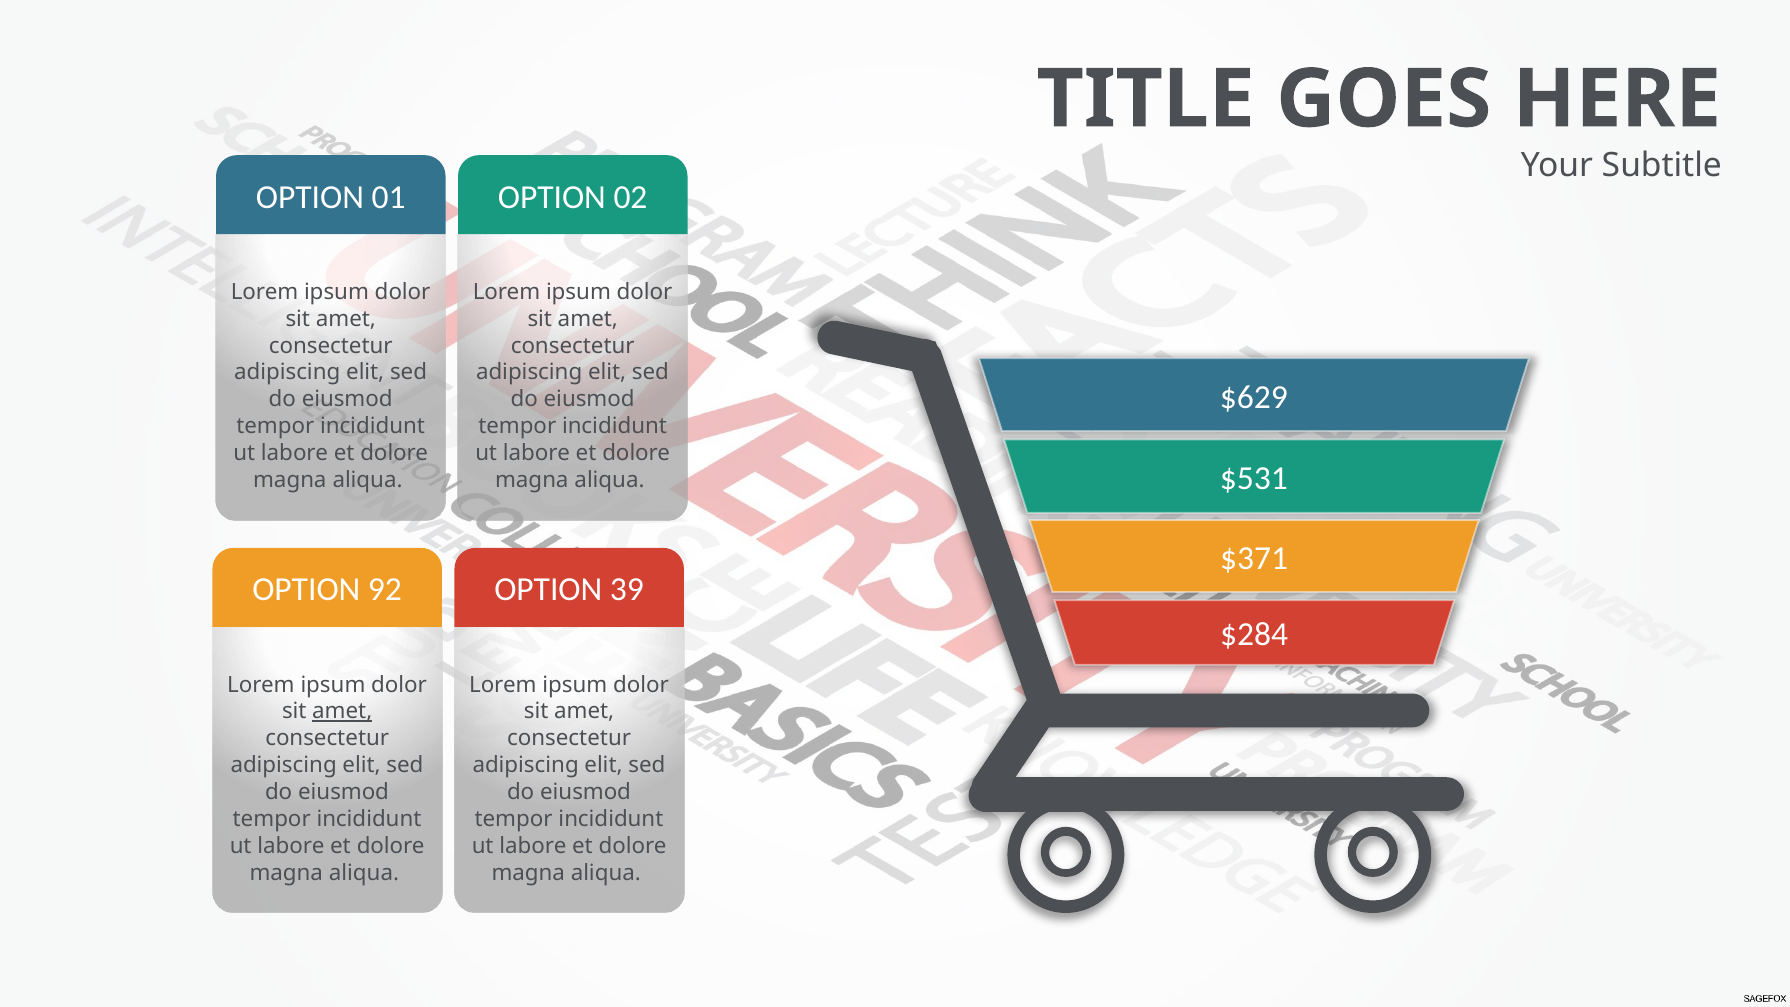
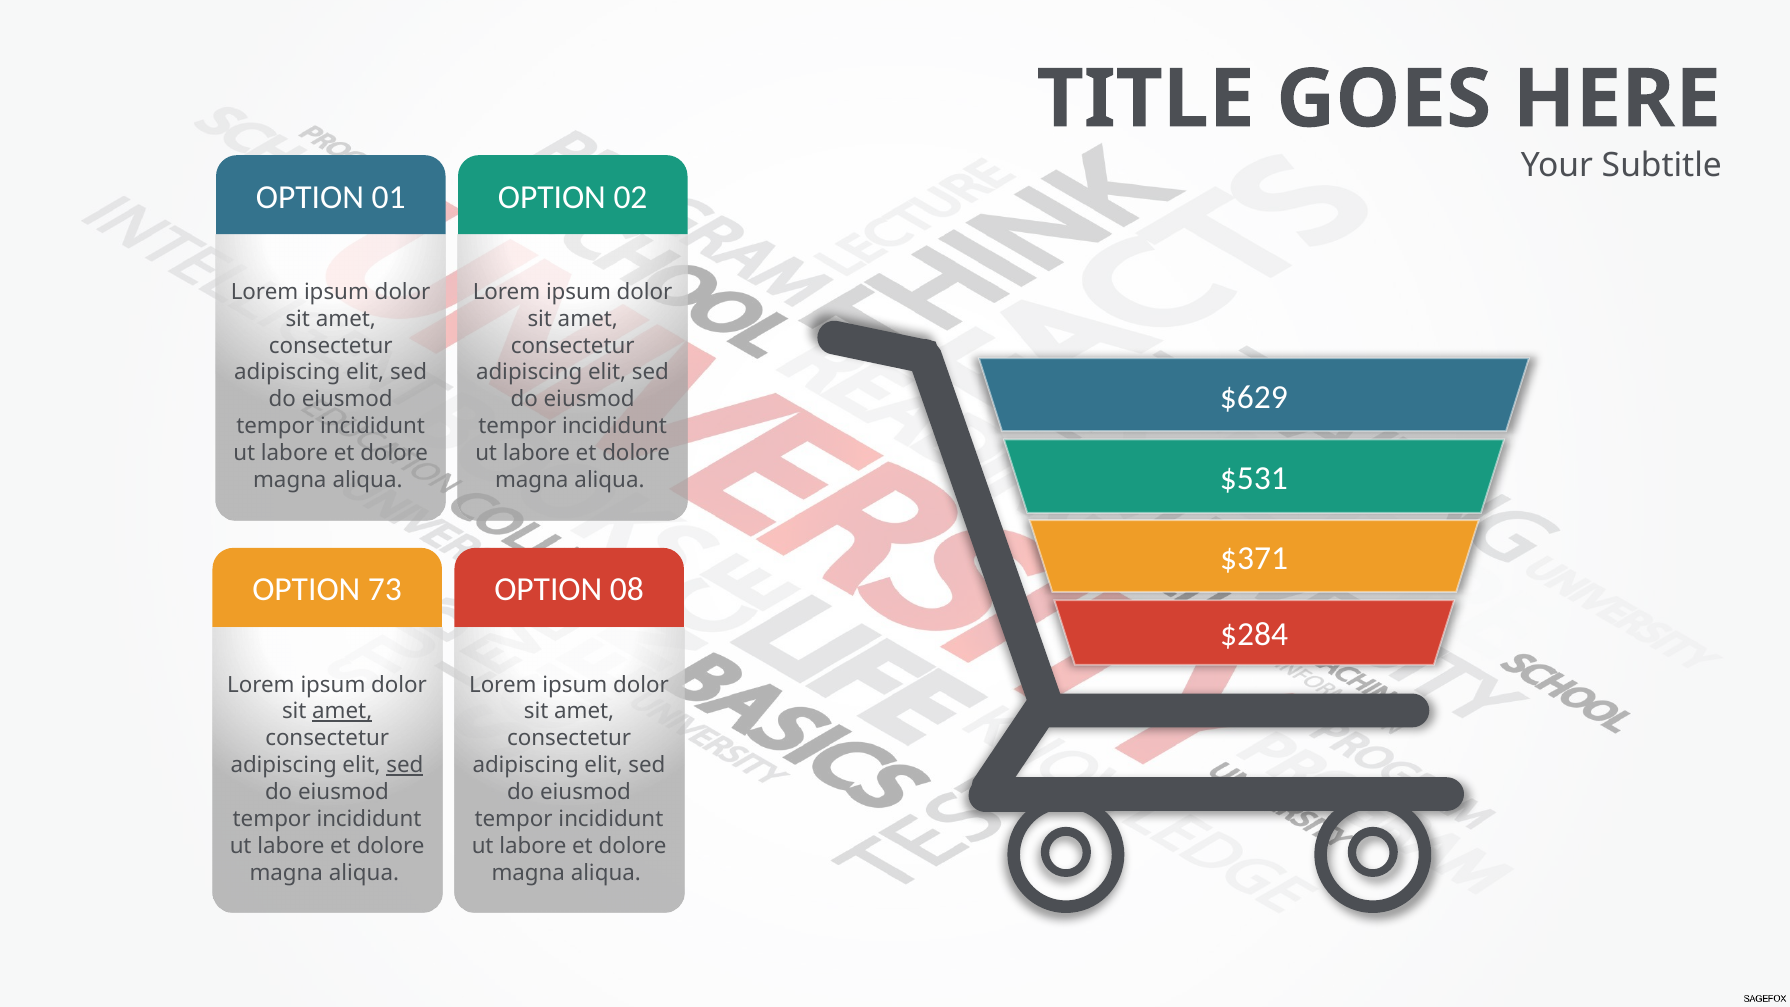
92: 92 -> 73
39: 39 -> 08
sed at (405, 765) underline: none -> present
